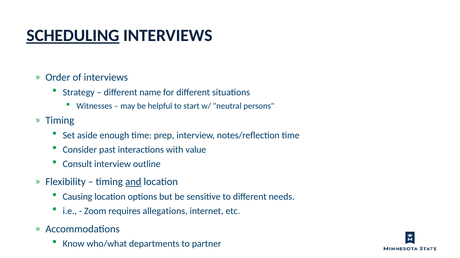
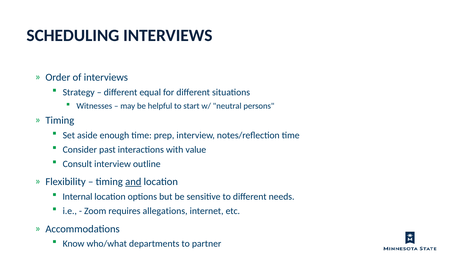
SCHEDULING underline: present -> none
name: name -> equal
Causing: Causing -> Internal
